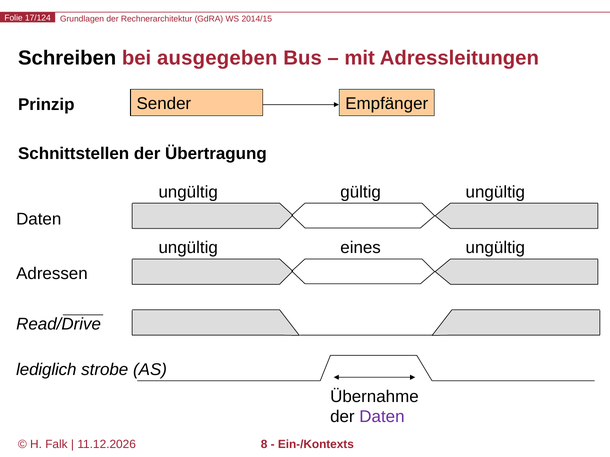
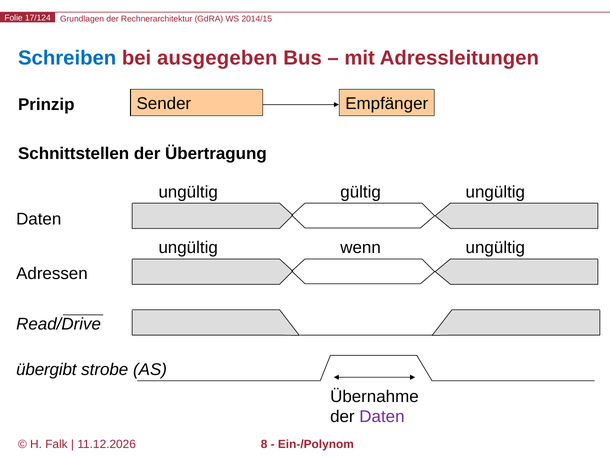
Schreiben colour: black -> blue
eines: eines -> wenn
lediglich: lediglich -> übergibt
Ein-/Kontexts: Ein-/Kontexts -> Ein-/Polynom
